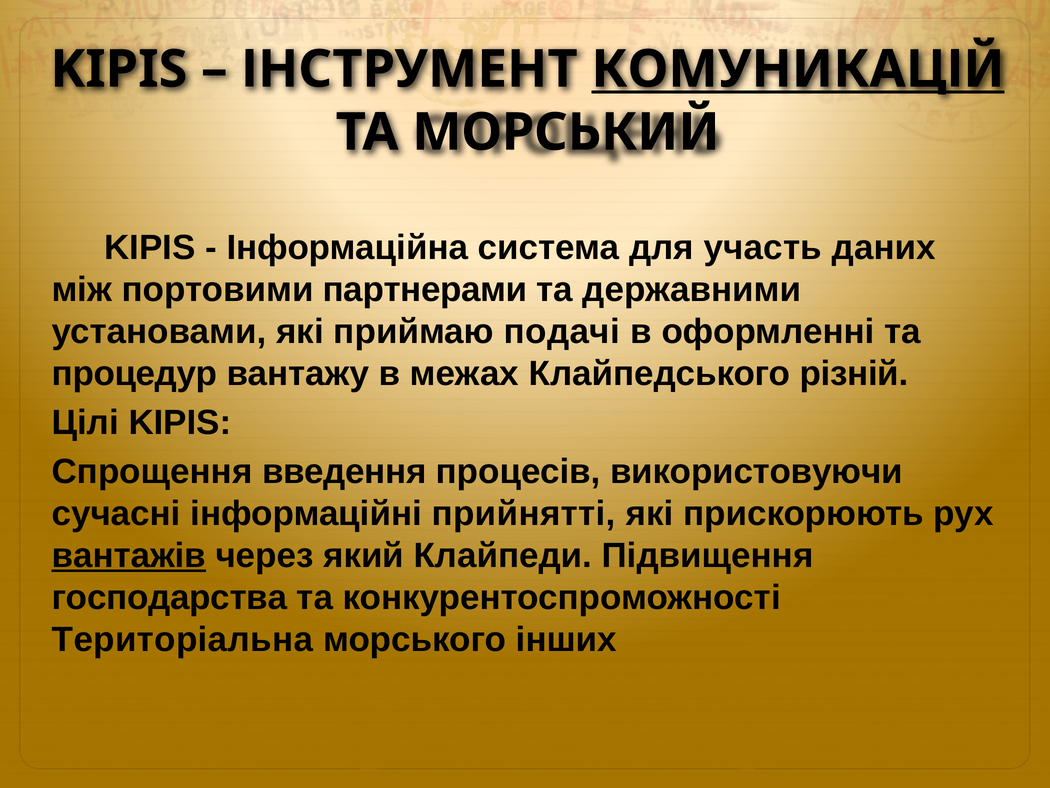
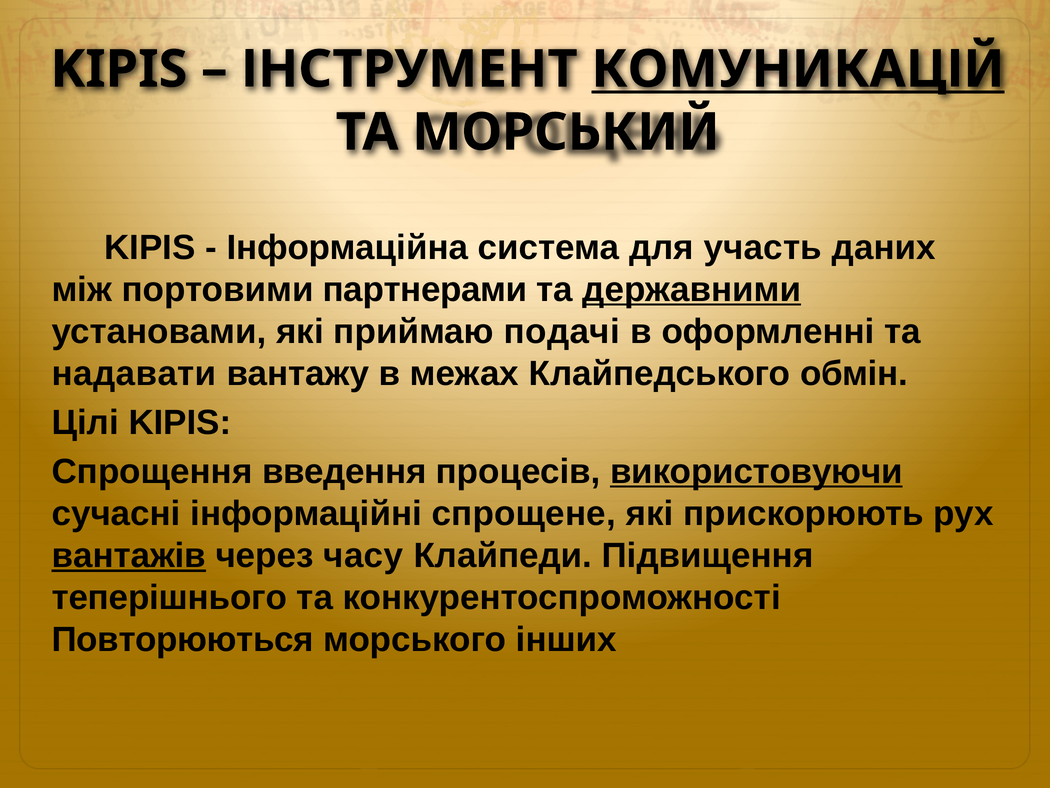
державними underline: none -> present
процедур: процедур -> надавати
різній: різній -> обмін
використовуючи underline: none -> present
прийнятті: прийнятті -> спрощене
який: який -> часу
господарства: господарства -> теперішнього
Територіальна: Територіальна -> Повторюються
